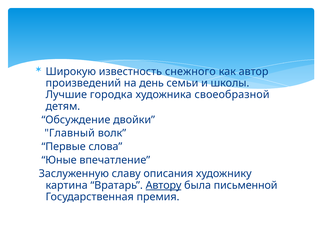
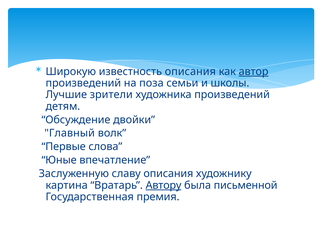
известность снежного: снежного -> описания
автор underline: none -> present
день: день -> поза
городка: городка -> зрители
художника своеобразной: своеобразной -> произведений
